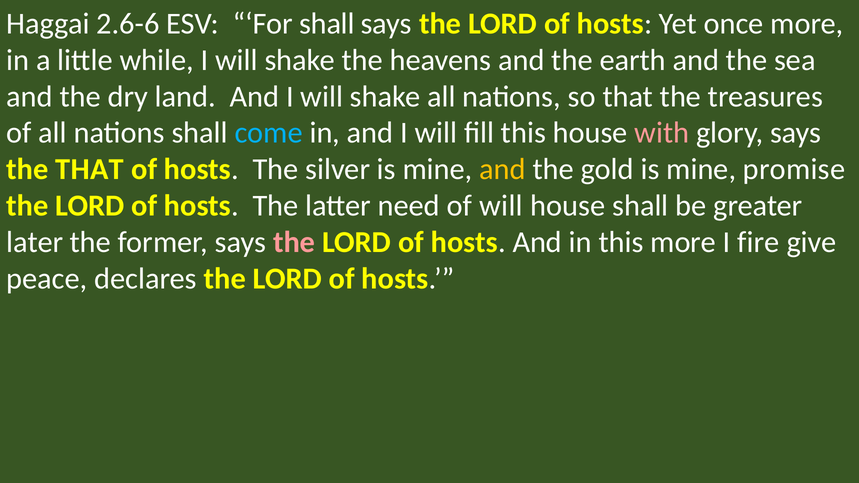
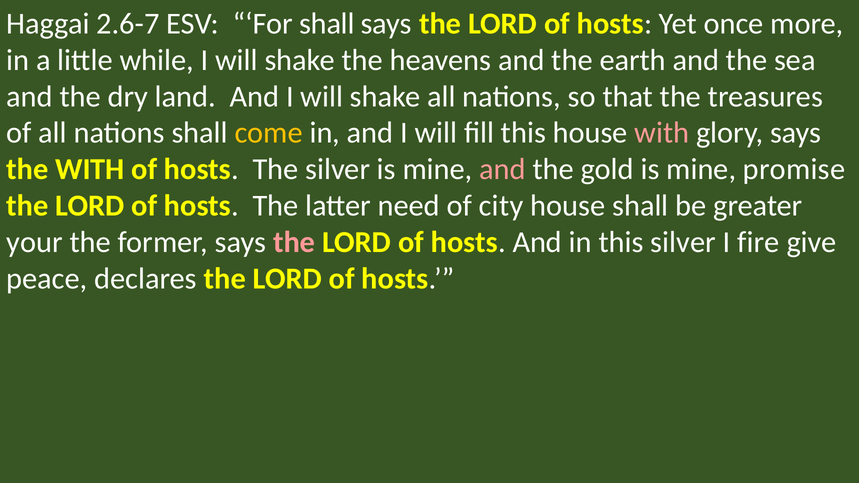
2.6-6: 2.6-6 -> 2.6-7
come colour: light blue -> yellow
the THAT: THAT -> WITH
and at (503, 170) colour: yellow -> pink
of will: will -> city
later: later -> your
this more: more -> silver
